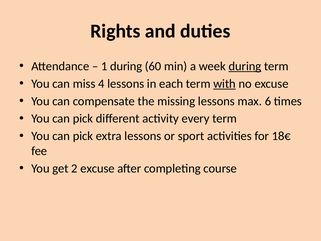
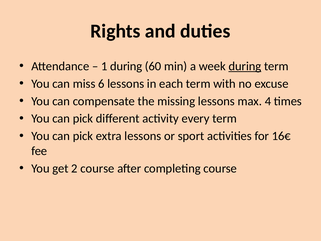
4: 4 -> 6
with underline: present -> none
6: 6 -> 4
18€: 18€ -> 16€
2 excuse: excuse -> course
